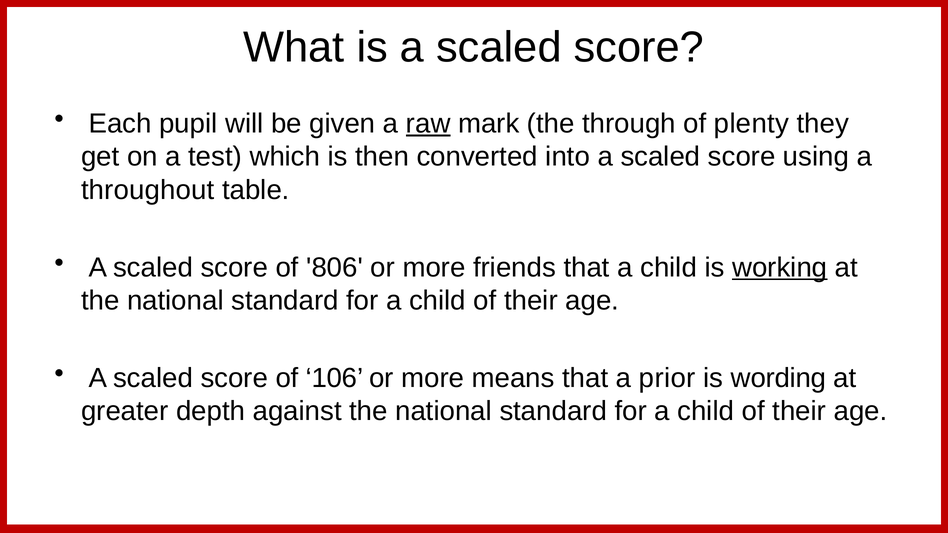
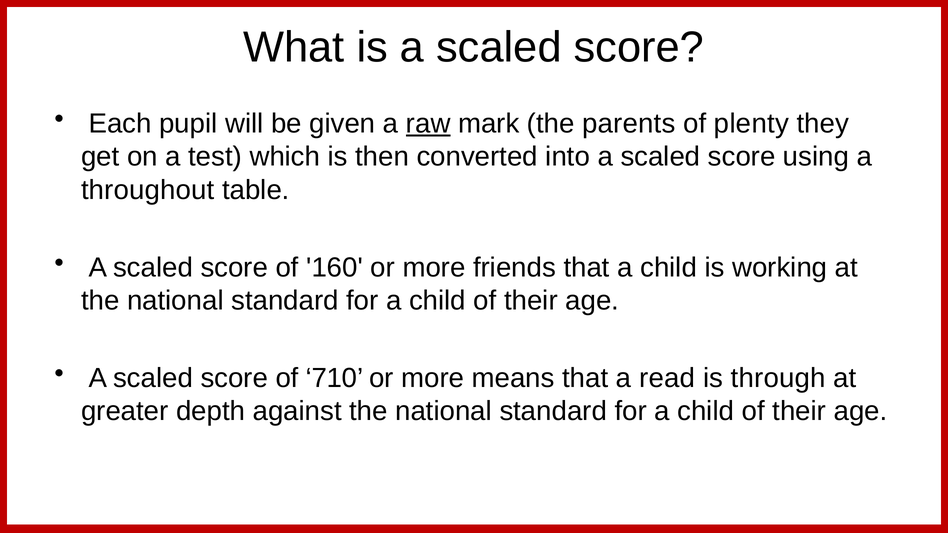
through: through -> parents
806: 806 -> 160
working underline: present -> none
106: 106 -> 710
prior: prior -> read
wording: wording -> through
